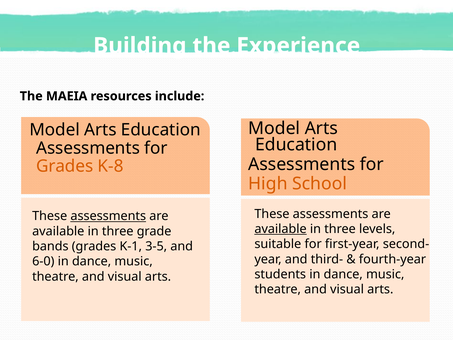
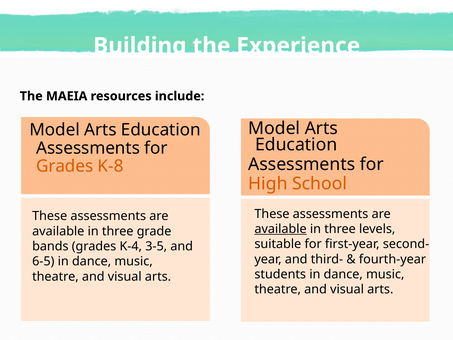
assessments at (108, 216) underline: present -> none
K-1: K-1 -> K-4
6-0: 6-0 -> 6-5
